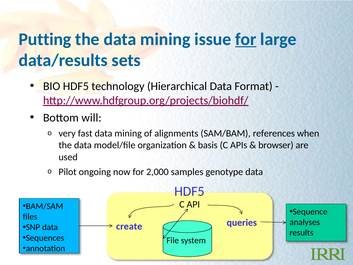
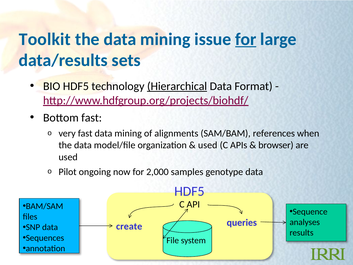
Putting: Putting -> Toolkit
Hierarchical underline: none -> present
Bottom will: will -> fast
basis at (208, 145): basis -> used
